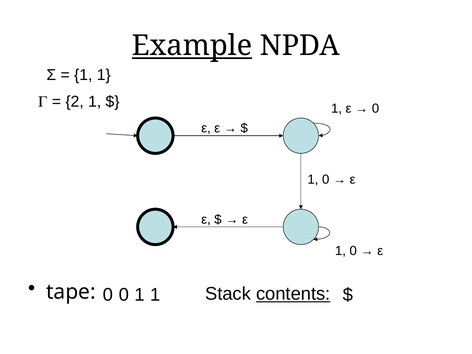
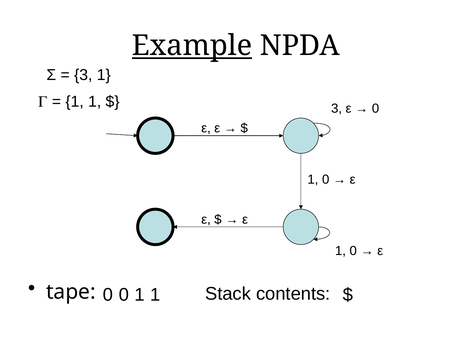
1 at (83, 75): 1 -> 3
2 at (75, 102): 2 -> 1
1 at (337, 109): 1 -> 3
contents underline: present -> none
